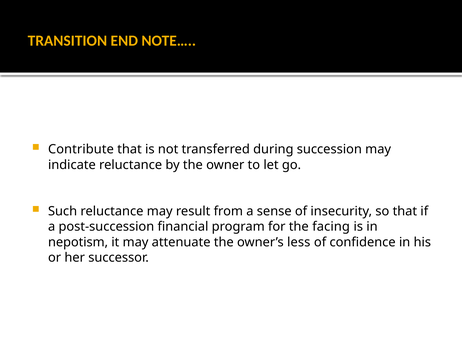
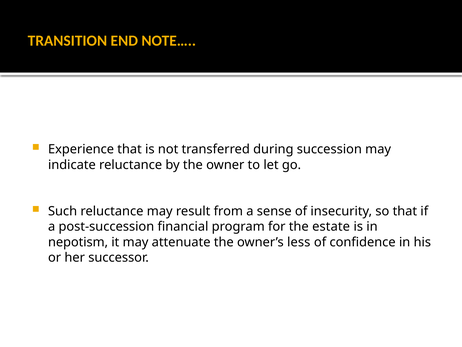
Contribute: Contribute -> Experience
facing: facing -> estate
